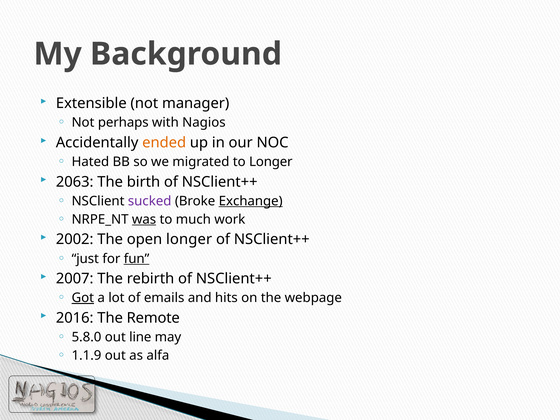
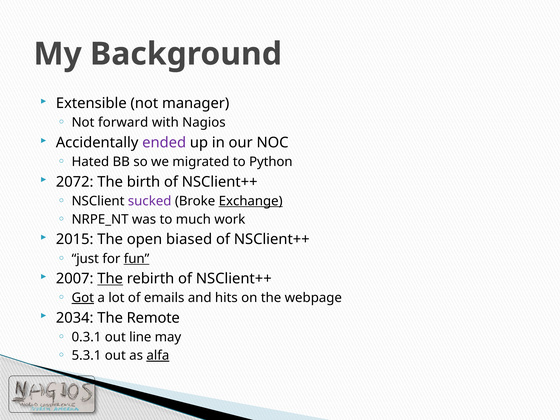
perhaps: perhaps -> forward
ended colour: orange -> purple
to Longer: Longer -> Python
2063: 2063 -> 2072
was underline: present -> none
2002: 2002 -> 2015
open longer: longer -> biased
The at (110, 279) underline: none -> present
2016: 2016 -> 2034
5.8.0: 5.8.0 -> 0.3.1
1.1.9: 1.1.9 -> 5.3.1
alfa underline: none -> present
